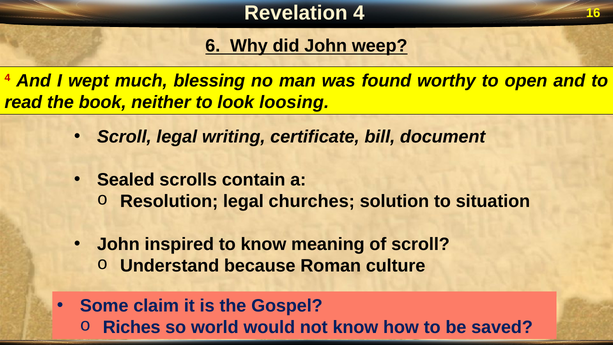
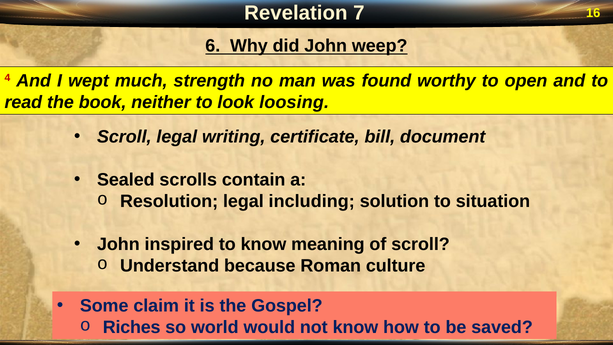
Revelation 4: 4 -> 7
blessing: blessing -> strength
churches: churches -> including
